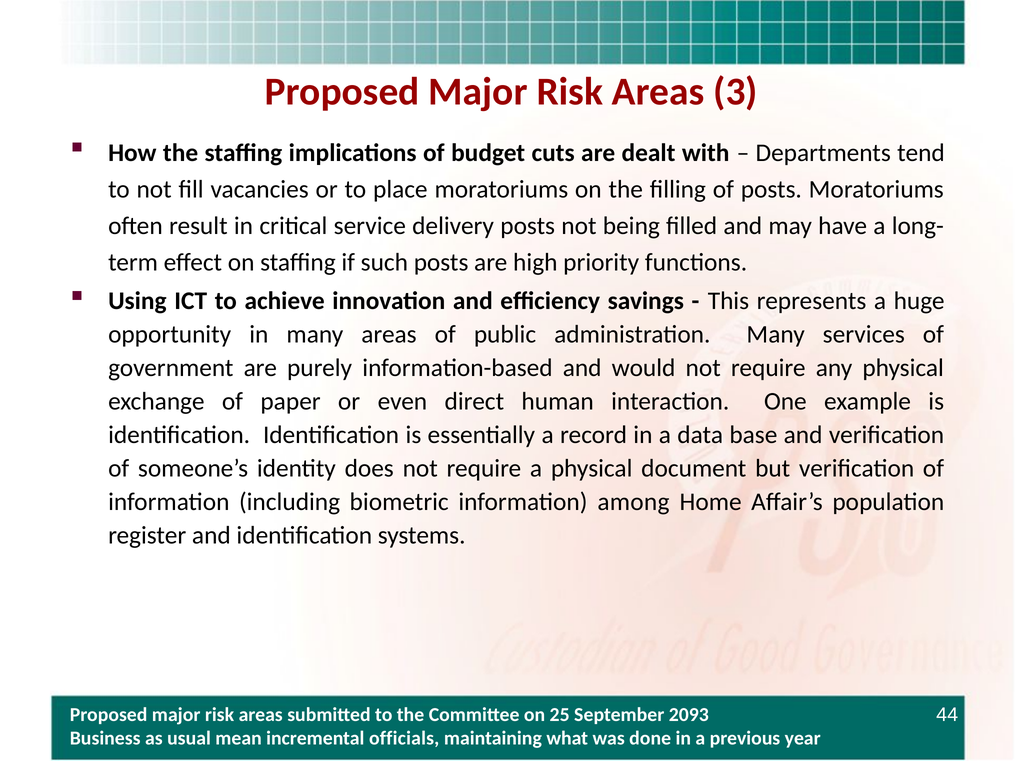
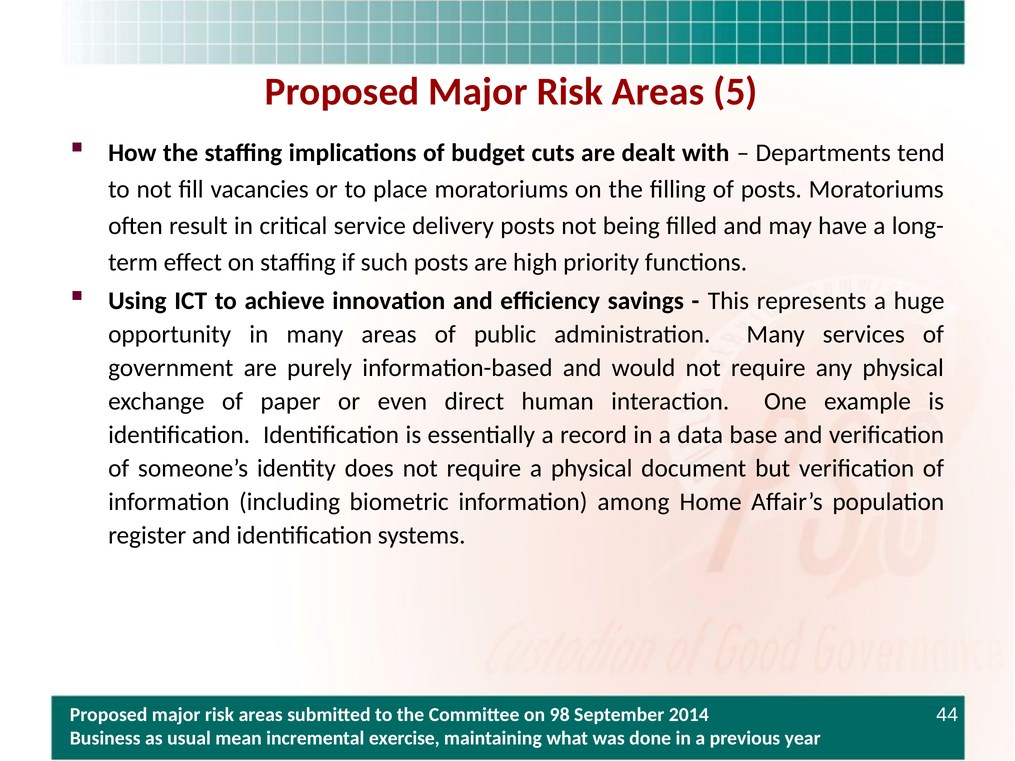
3: 3 -> 5
25: 25 -> 98
2093: 2093 -> 2014
officials: officials -> exercise
